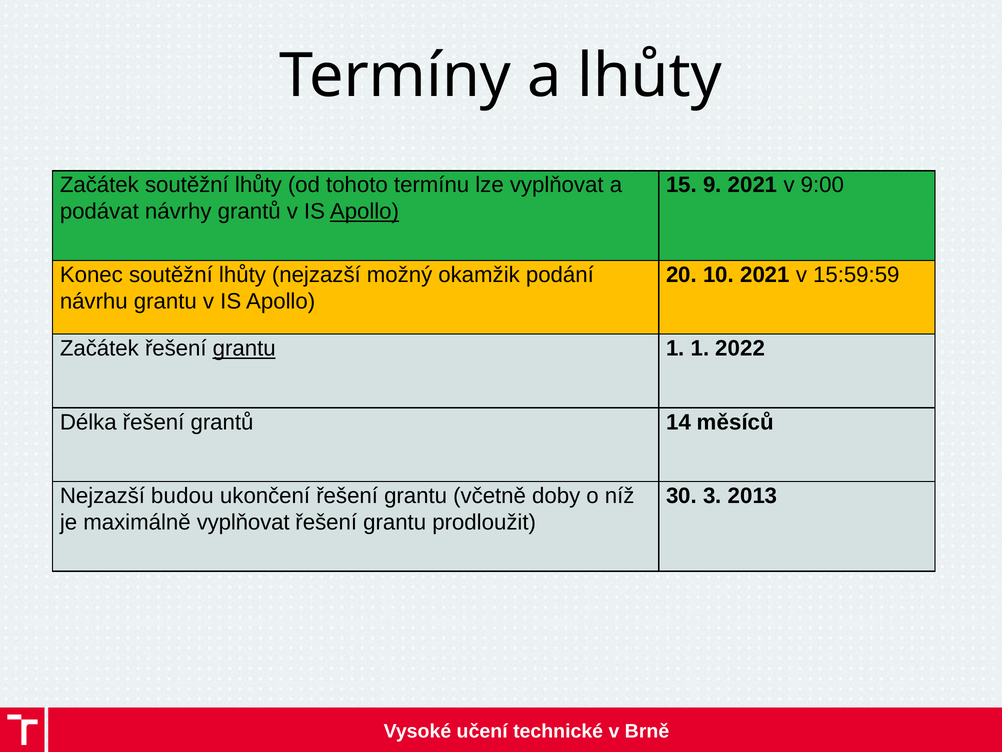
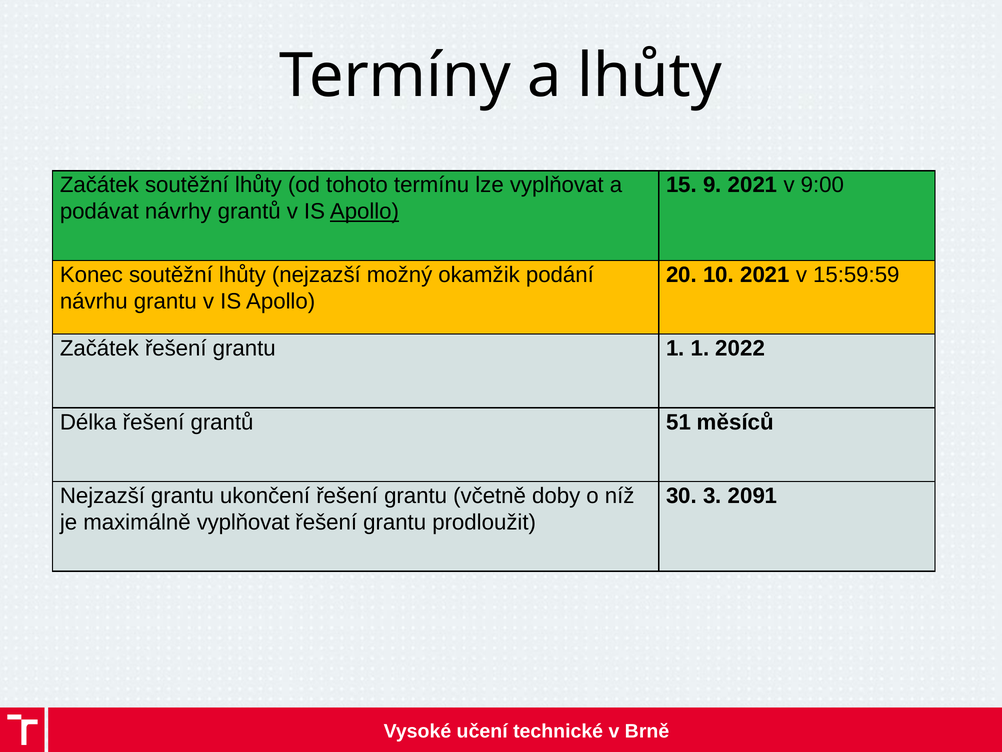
grantu at (244, 348) underline: present -> none
14: 14 -> 51
Nejzazší budou: budou -> grantu
2013: 2013 -> 2091
